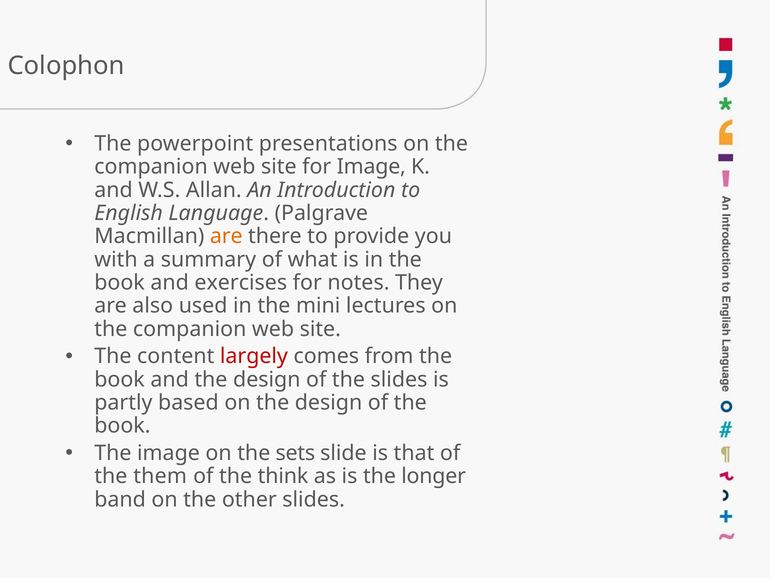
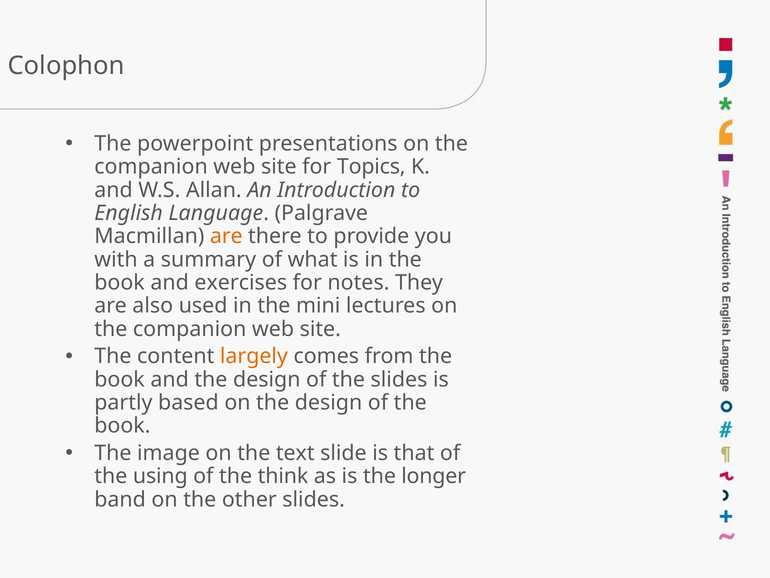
for Image: Image -> Topics
largely colour: red -> orange
sets: sets -> text
them: them -> using
